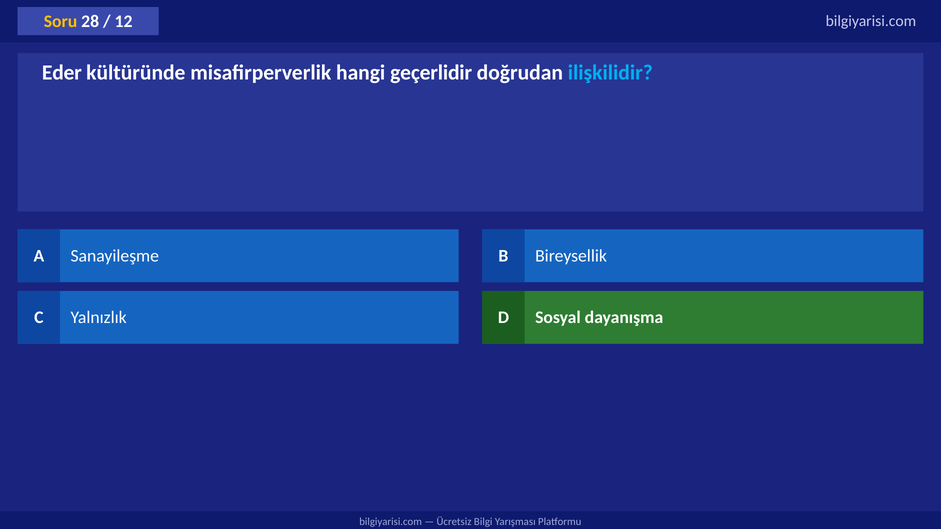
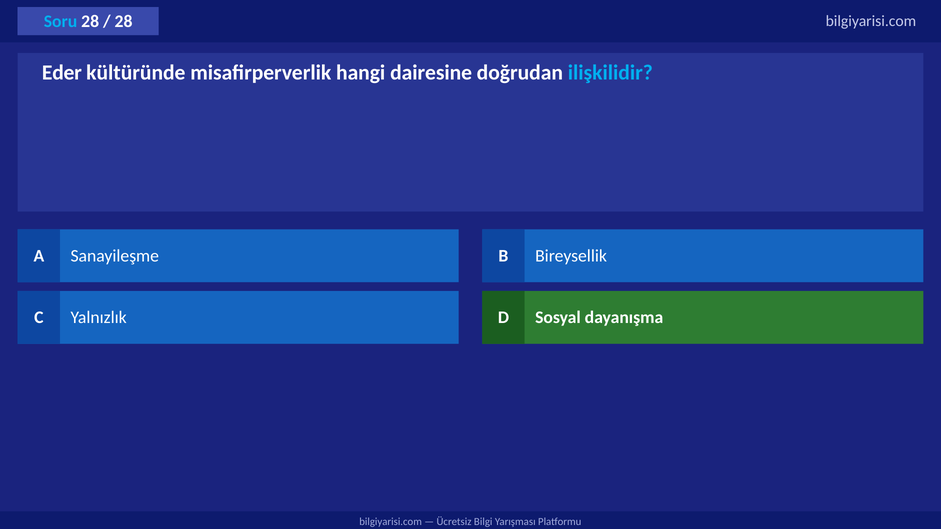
Soru colour: yellow -> light blue
12 at (124, 22): 12 -> 28
geçerlidir: geçerlidir -> dairesine
